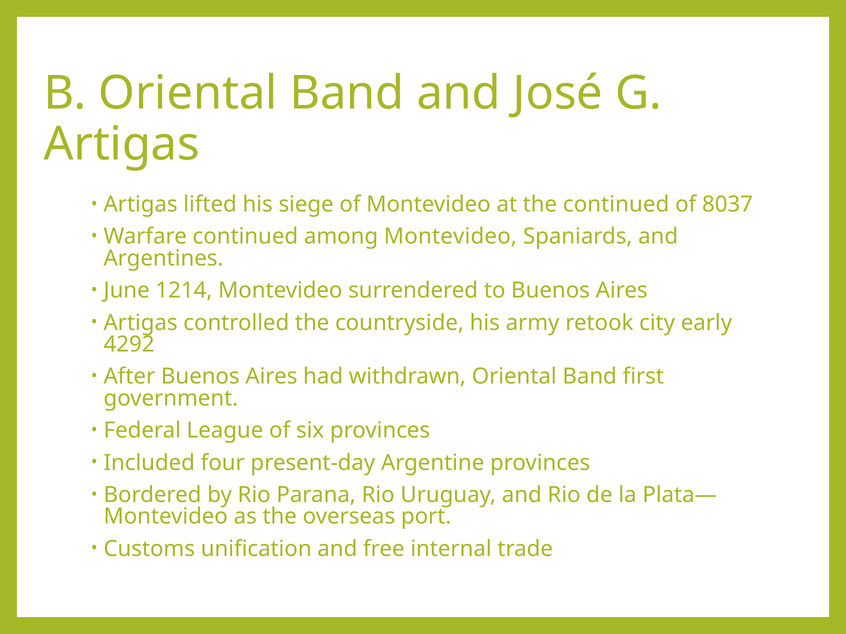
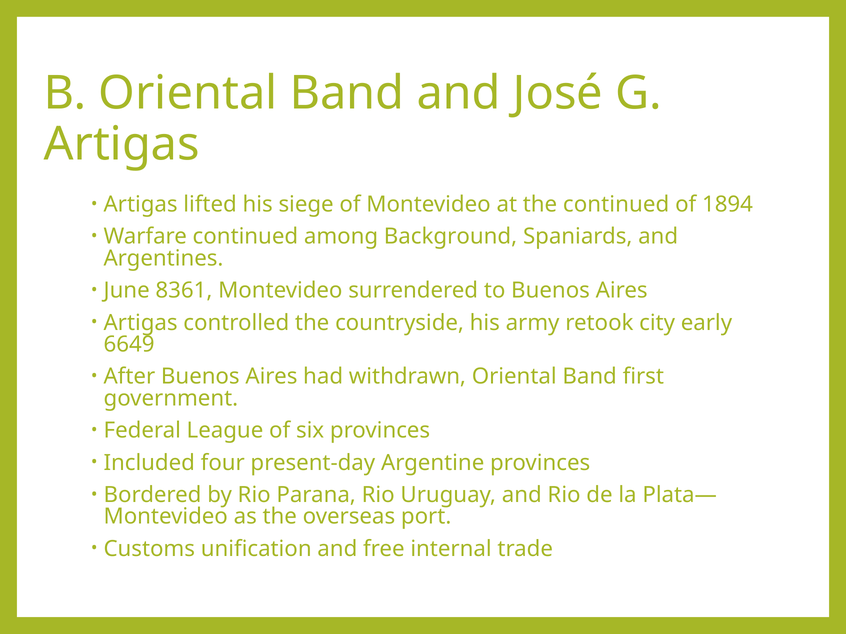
8037: 8037 -> 1894
among Montevideo: Montevideo -> Background
1214: 1214 -> 8361
4292: 4292 -> 6649
